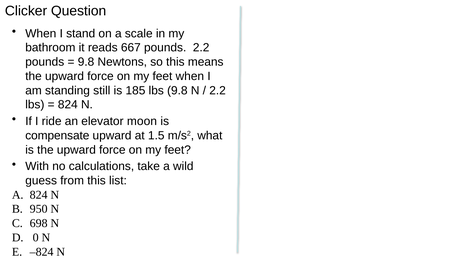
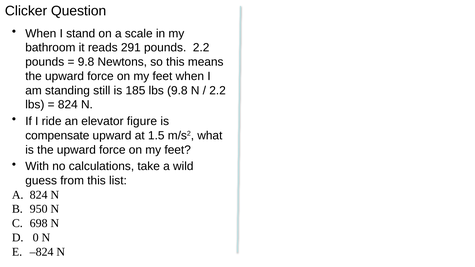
667: 667 -> 291
moon: moon -> figure
